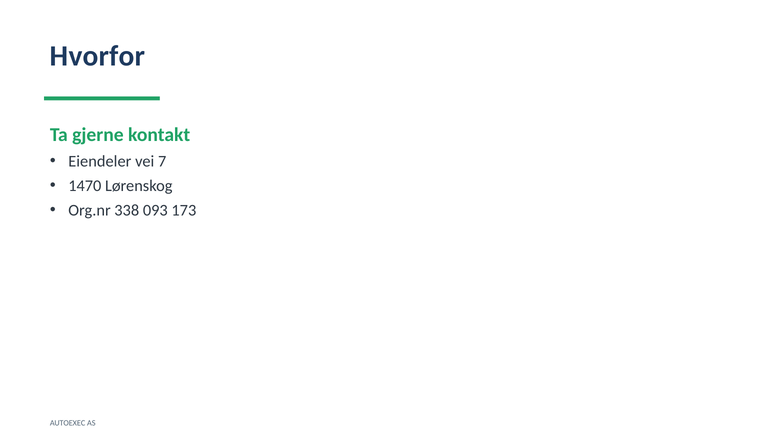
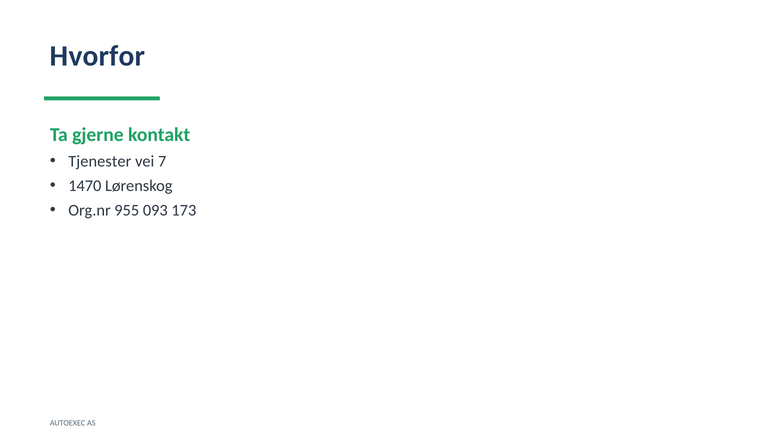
Eiendeler: Eiendeler -> Tjenester
338: 338 -> 955
